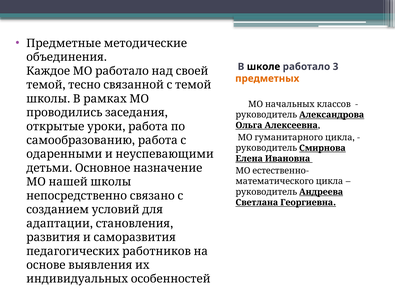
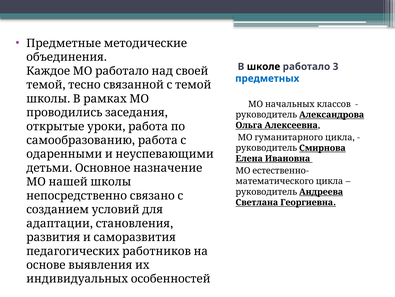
предметных colour: orange -> blue
